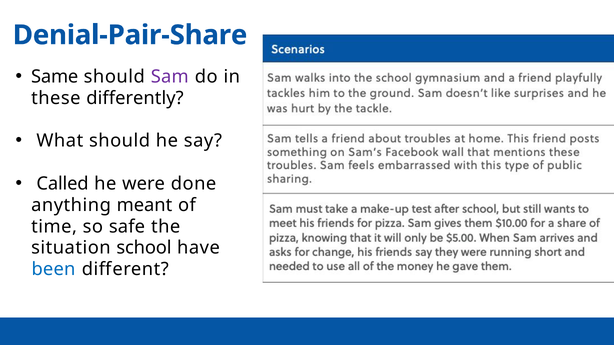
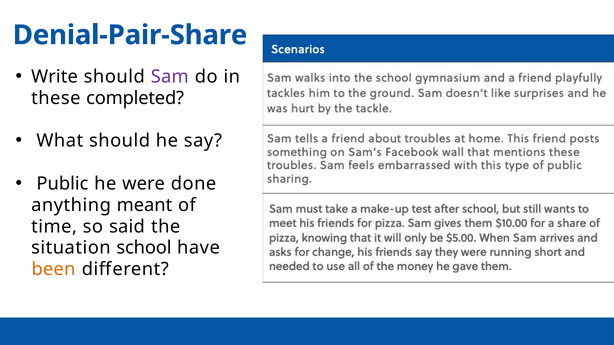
Same: Same -> Write
differently: differently -> completed
Called: Called -> Public
safe: safe -> said
been colour: blue -> orange
